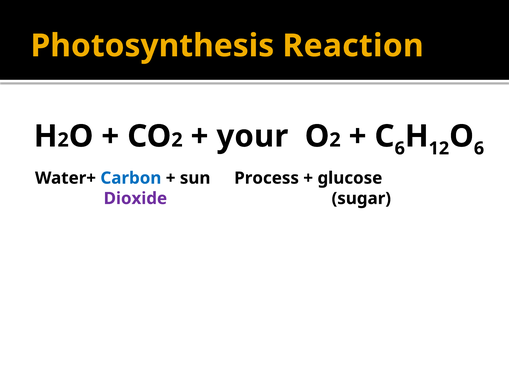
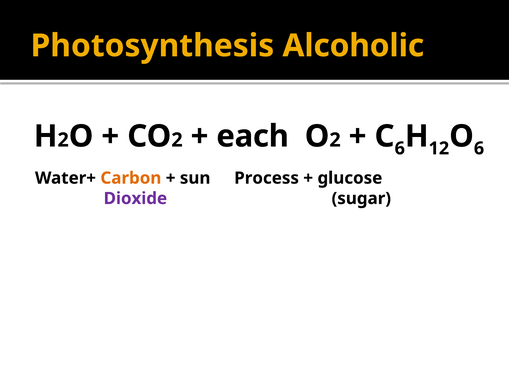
Reaction: Reaction -> Alcoholic
your: your -> each
Carbon colour: blue -> orange
